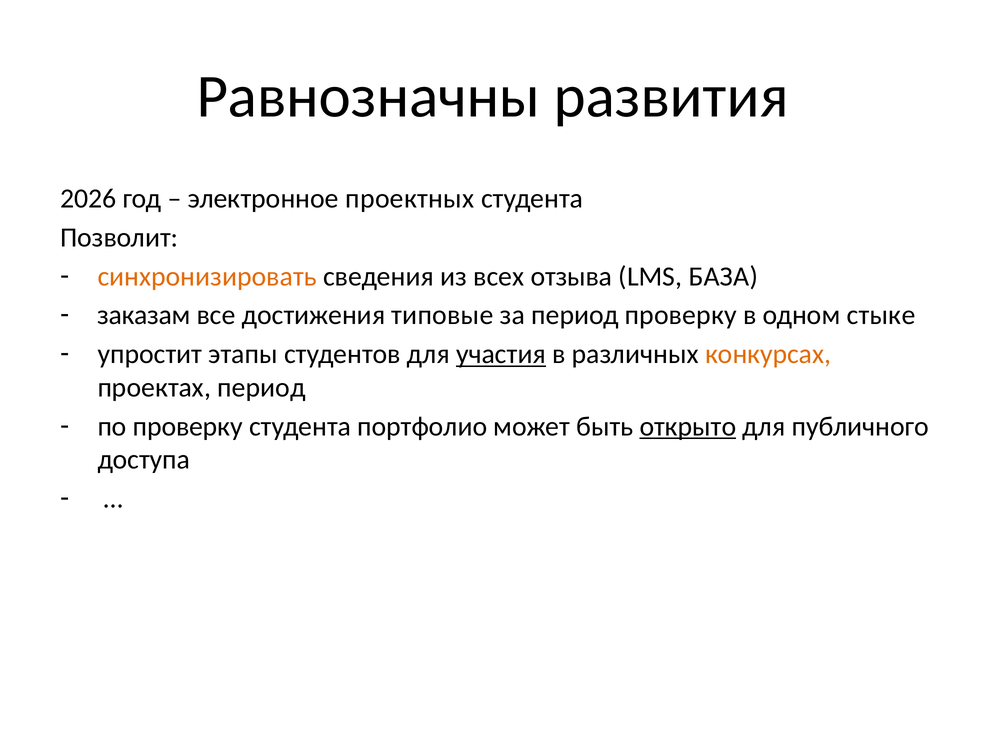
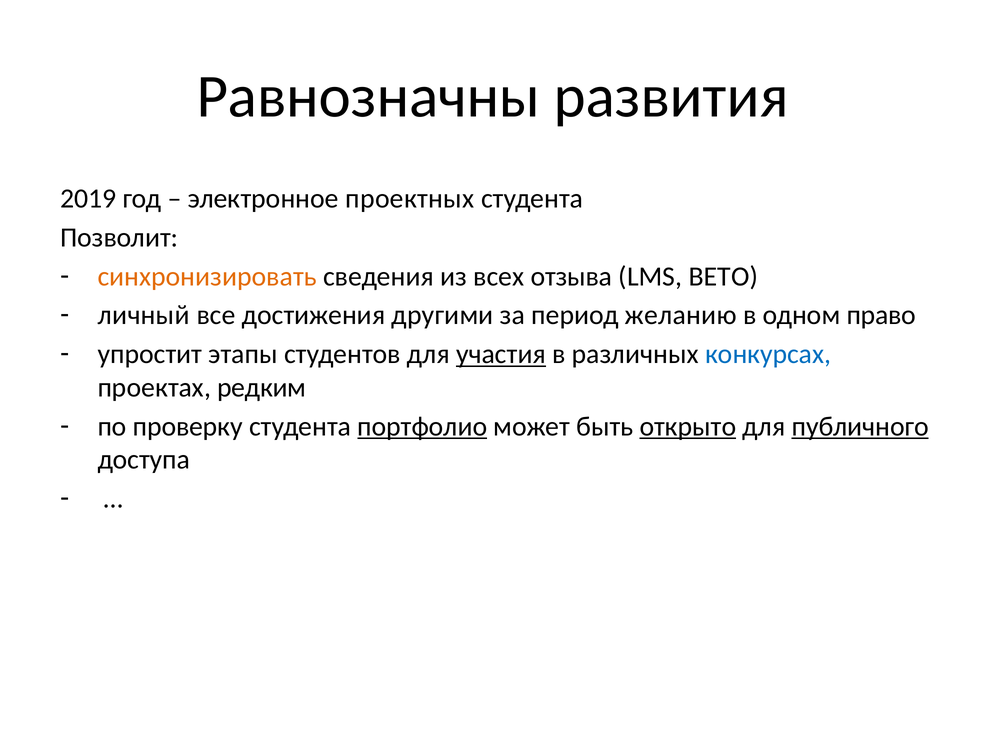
2026: 2026 -> 2019
БАЗА: БАЗА -> ВЕТО
заказам: заказам -> личный
типовые: типовые -> другими
период проверку: проверку -> желанию
стыке: стыке -> право
конкурсах colour: orange -> blue
проектах период: период -> редким
портфолио underline: none -> present
публичного underline: none -> present
